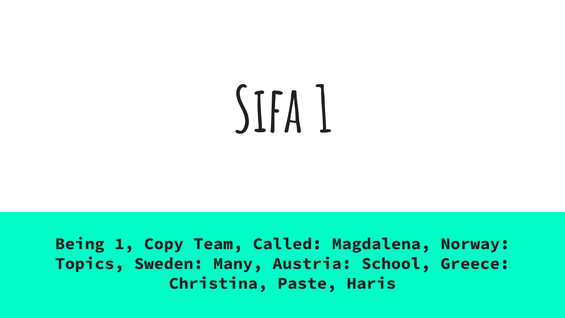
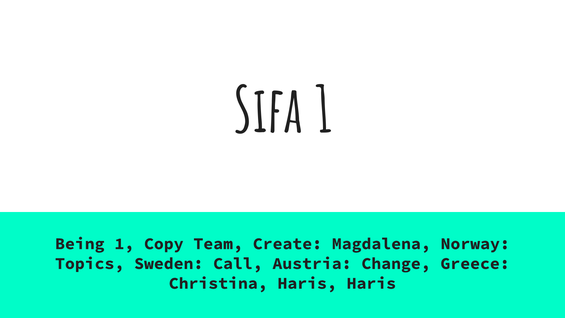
Called: Called -> Create
Many: Many -> Call
School: School -> Change
Christina Paste: Paste -> Haris
